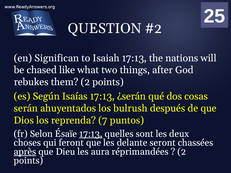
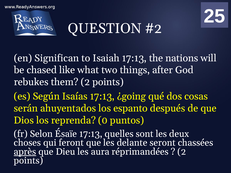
¿serán: ¿serán -> ¿going
bulrush: bulrush -> espanto
7: 7 -> 0
17:13 at (91, 134) underline: present -> none
